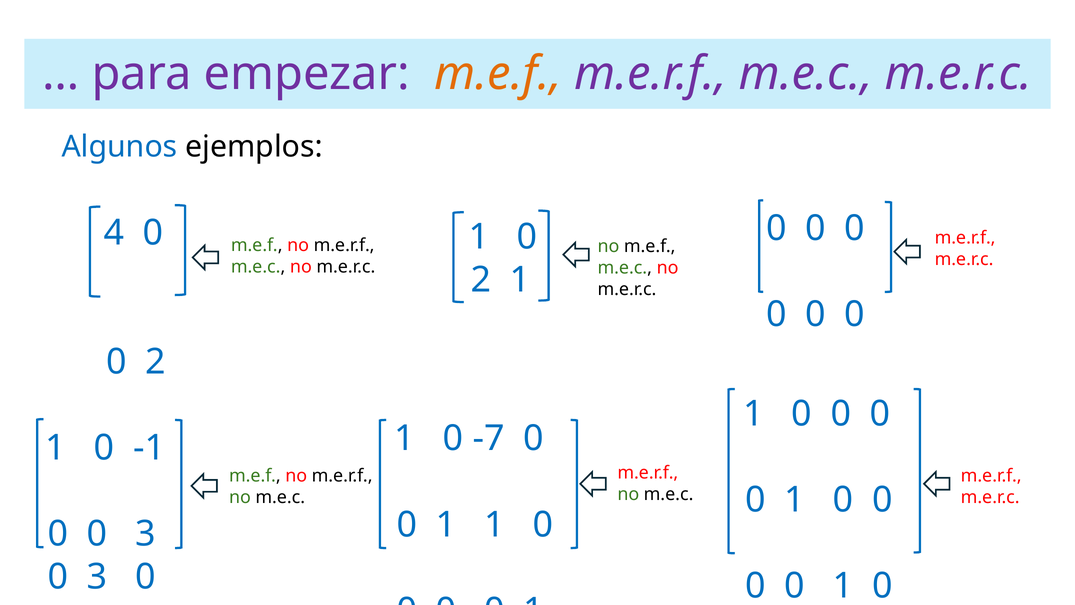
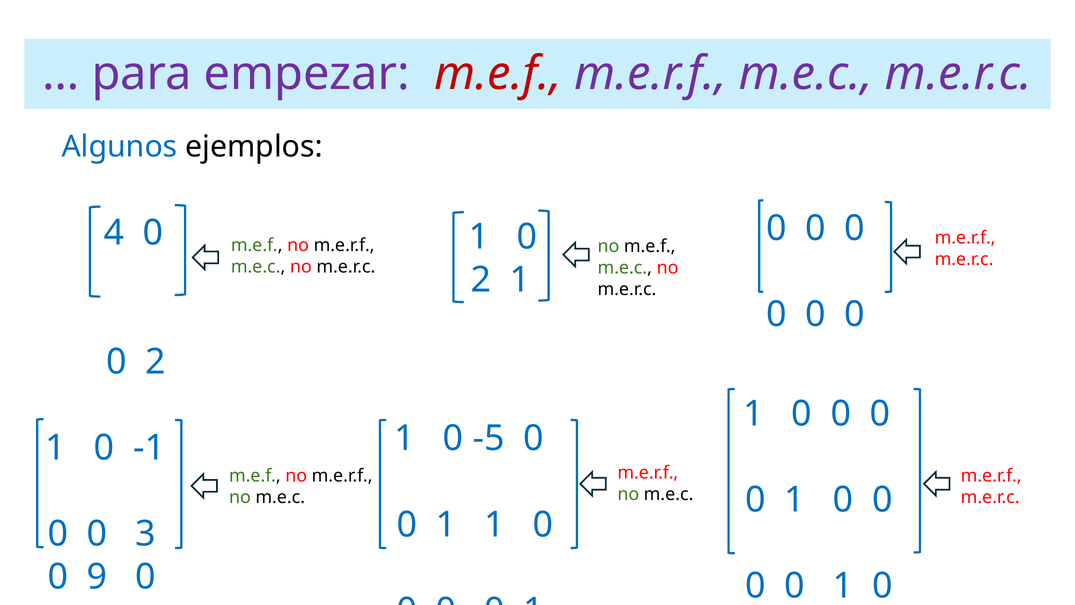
m.e.f at (498, 73) colour: orange -> red
-7: -7 -> -5
3 at (97, 577): 3 -> 9
